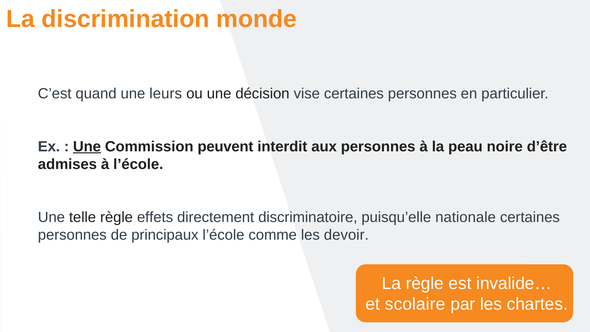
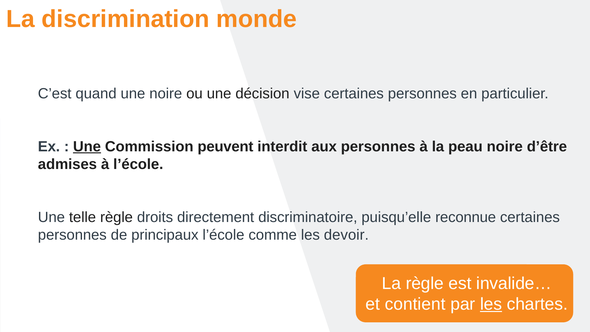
une leurs: leurs -> noire
effets: effets -> droits
nationale: nationale -> reconnue
scolaire: scolaire -> contient
les at (491, 304) underline: none -> present
